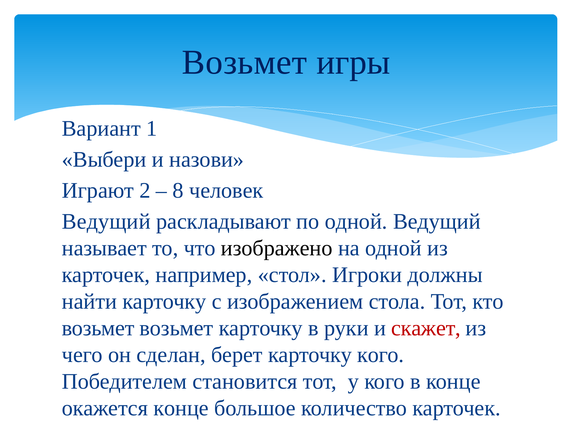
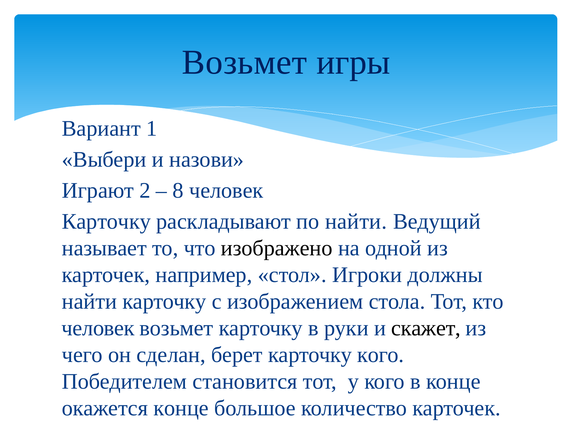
Ведущий at (106, 222): Ведущий -> Карточку
по одной: одной -> найти
возьмет at (98, 328): возьмет -> человек
скажет colour: red -> black
